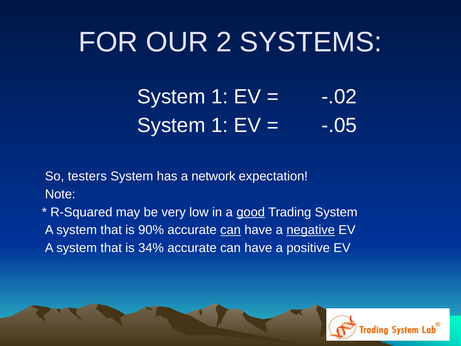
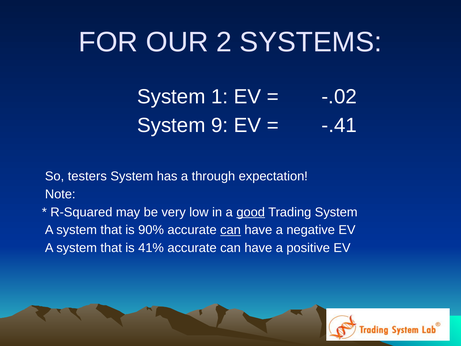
1 at (220, 125): 1 -> 9
-.05: -.05 -> -.41
network: network -> through
negative underline: present -> none
34%: 34% -> 41%
